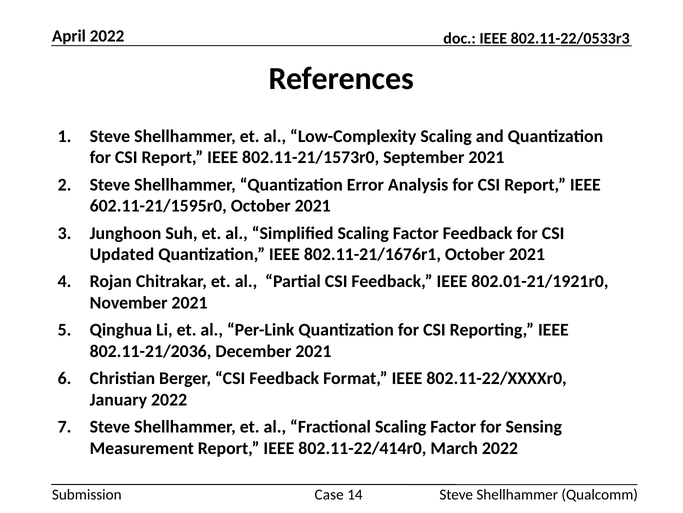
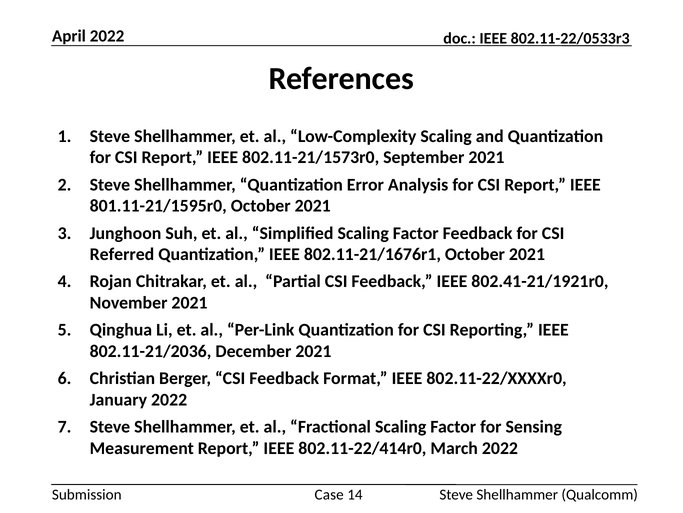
602.11-21/1595r0: 602.11-21/1595r0 -> 801.11-21/1595r0
Updated: Updated -> Referred
802.01-21/1921r0: 802.01-21/1921r0 -> 802.41-21/1921r0
